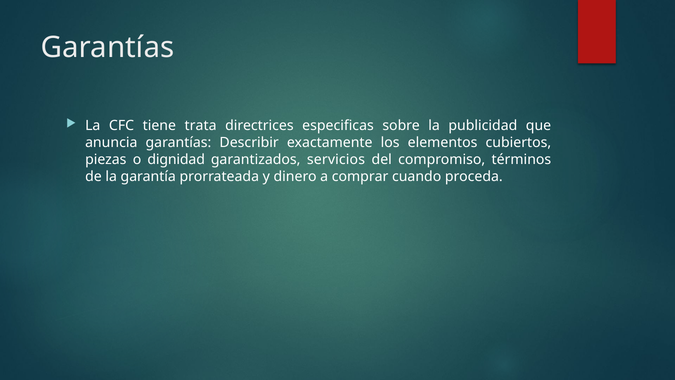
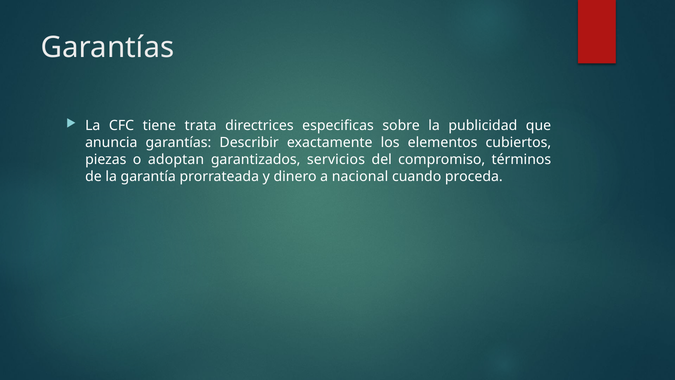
dignidad: dignidad -> adoptan
comprar: comprar -> nacional
